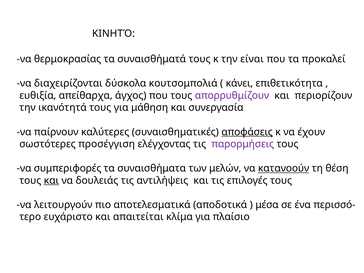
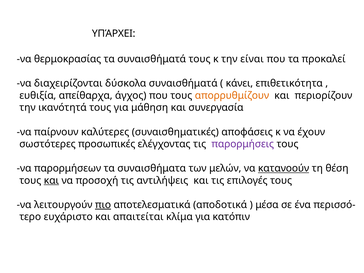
ΚΙΝΗΤΌ: ΚΙΝΗΤΌ -> ΥΠΆΡΧΕΙ
δύσκολα κουτσομπολιά: κουτσομπολιά -> συναισθήματά
απορρυθμίζουν colour: purple -> orange
αποφάσεις underline: present -> none
προσέγγιση: προσέγγιση -> προσωπικές
συμπεριφορές: συμπεριφορές -> παρορμήσεων
δουλειάς: δουλειάς -> προσοχή
πιο underline: none -> present
πλαίσιο: πλαίσιο -> κατόπιν
